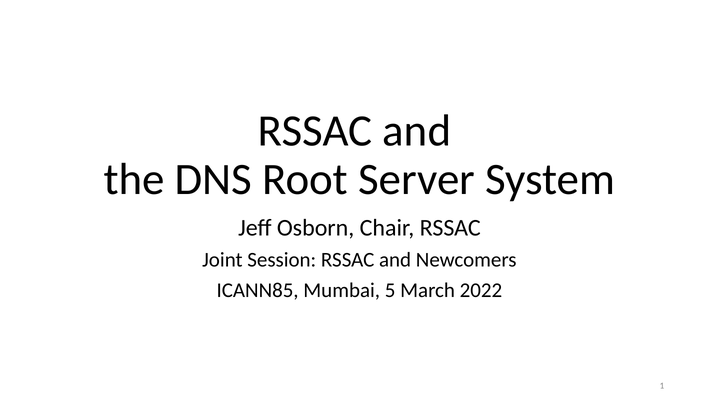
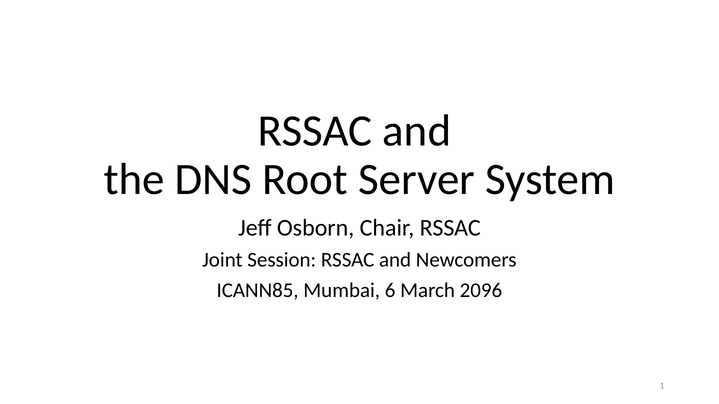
5: 5 -> 6
2022: 2022 -> 2096
